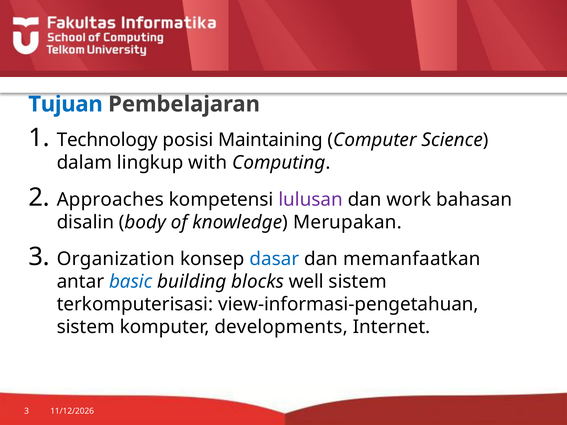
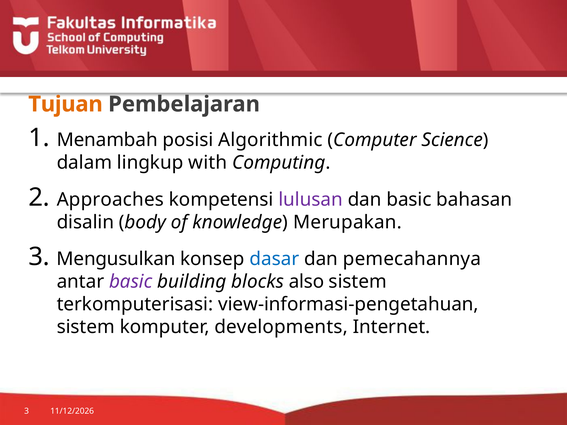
Tujuan colour: blue -> orange
Technology: Technology -> Menambah
Maintaining: Maintaining -> Algorithmic
dan work: work -> basic
Organization: Organization -> Mengusulkan
memanfaatkan: memanfaatkan -> pemecahannya
basic at (131, 282) colour: blue -> purple
well: well -> also
